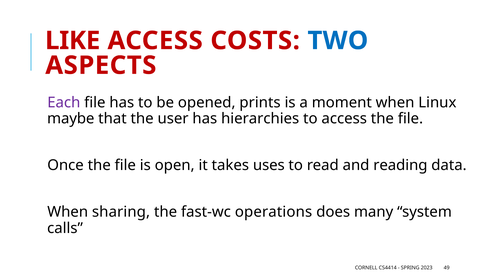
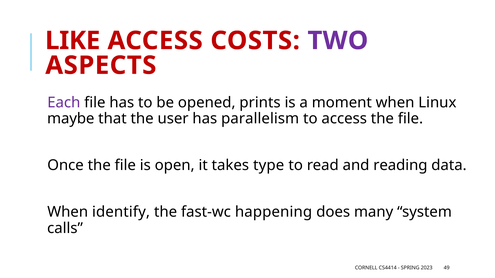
TWO colour: blue -> purple
hierarchies: hierarchies -> parallelism
uses: uses -> type
sharing: sharing -> identify
operations: operations -> happening
